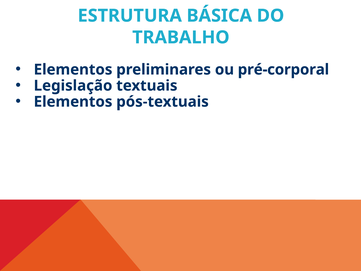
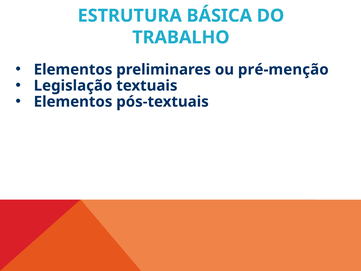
pré-corporal: pré-corporal -> pré-menção
